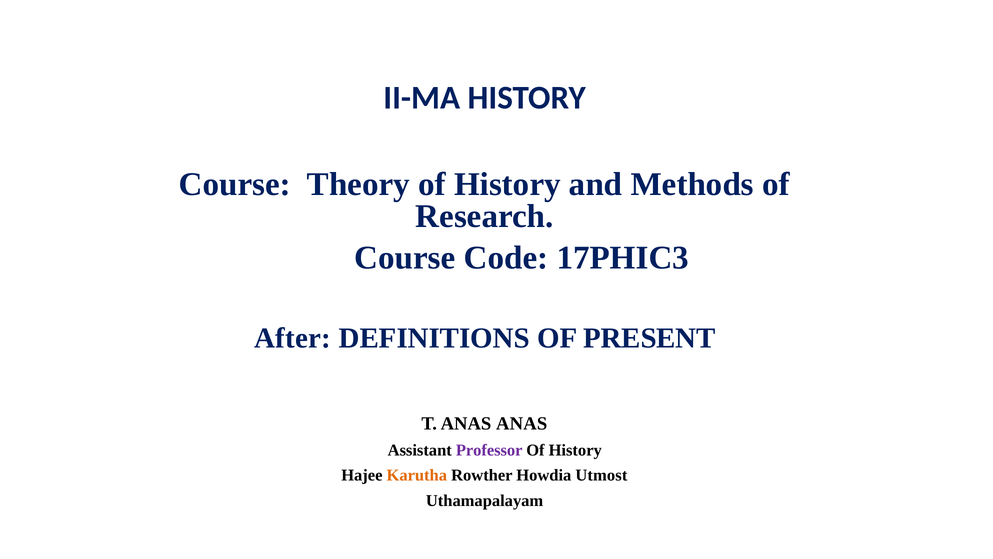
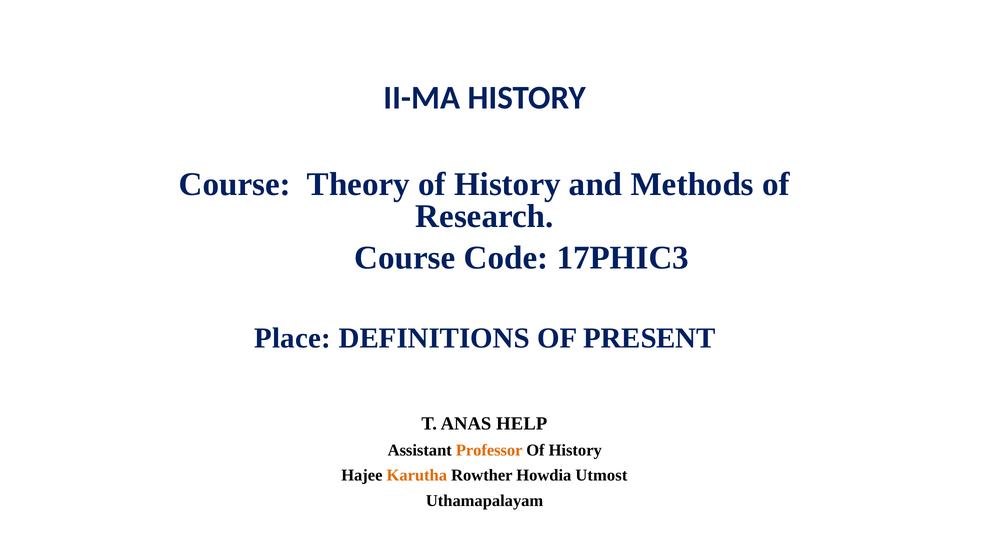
After: After -> Place
ANAS ANAS: ANAS -> HELP
Professor colour: purple -> orange
